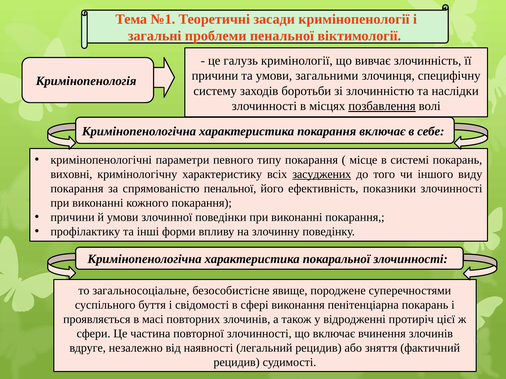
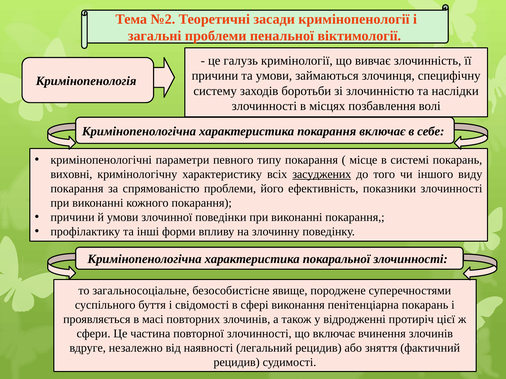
№1: №1 -> №2
загальними: загальними -> займаються
позбавлення underline: present -> none
спрямованістю пенальної: пенальної -> проблеми
